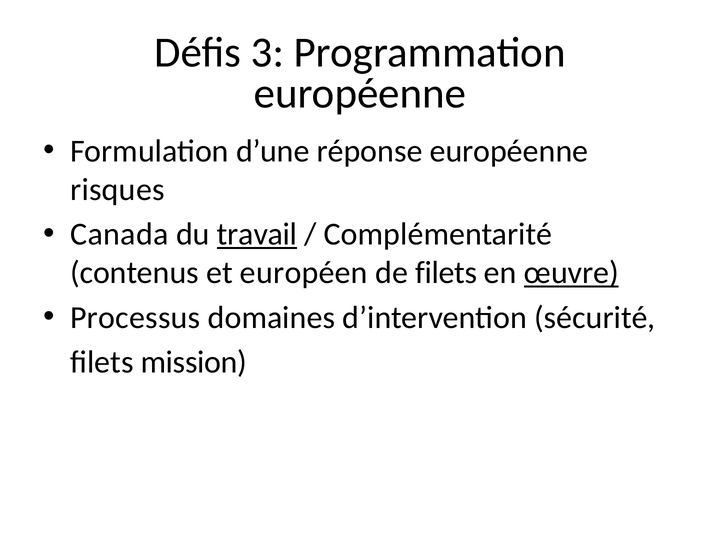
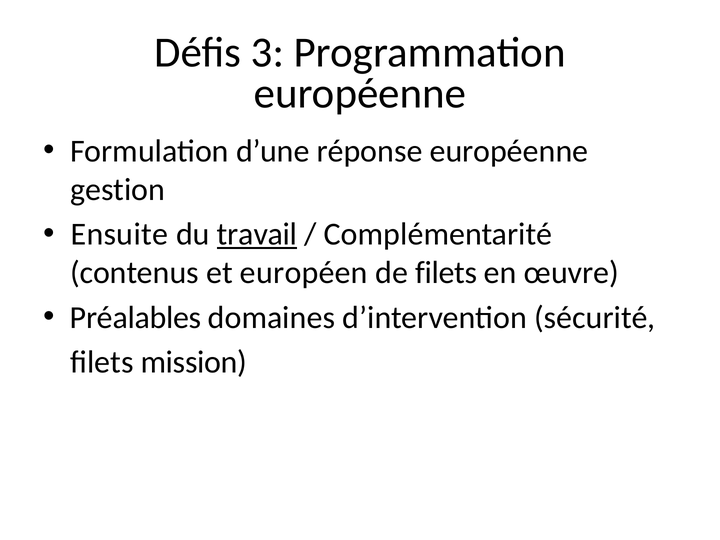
risques: risques -> gestion
Canada: Canada -> Ensuite
œuvre underline: present -> none
Processus: Processus -> Préalables
